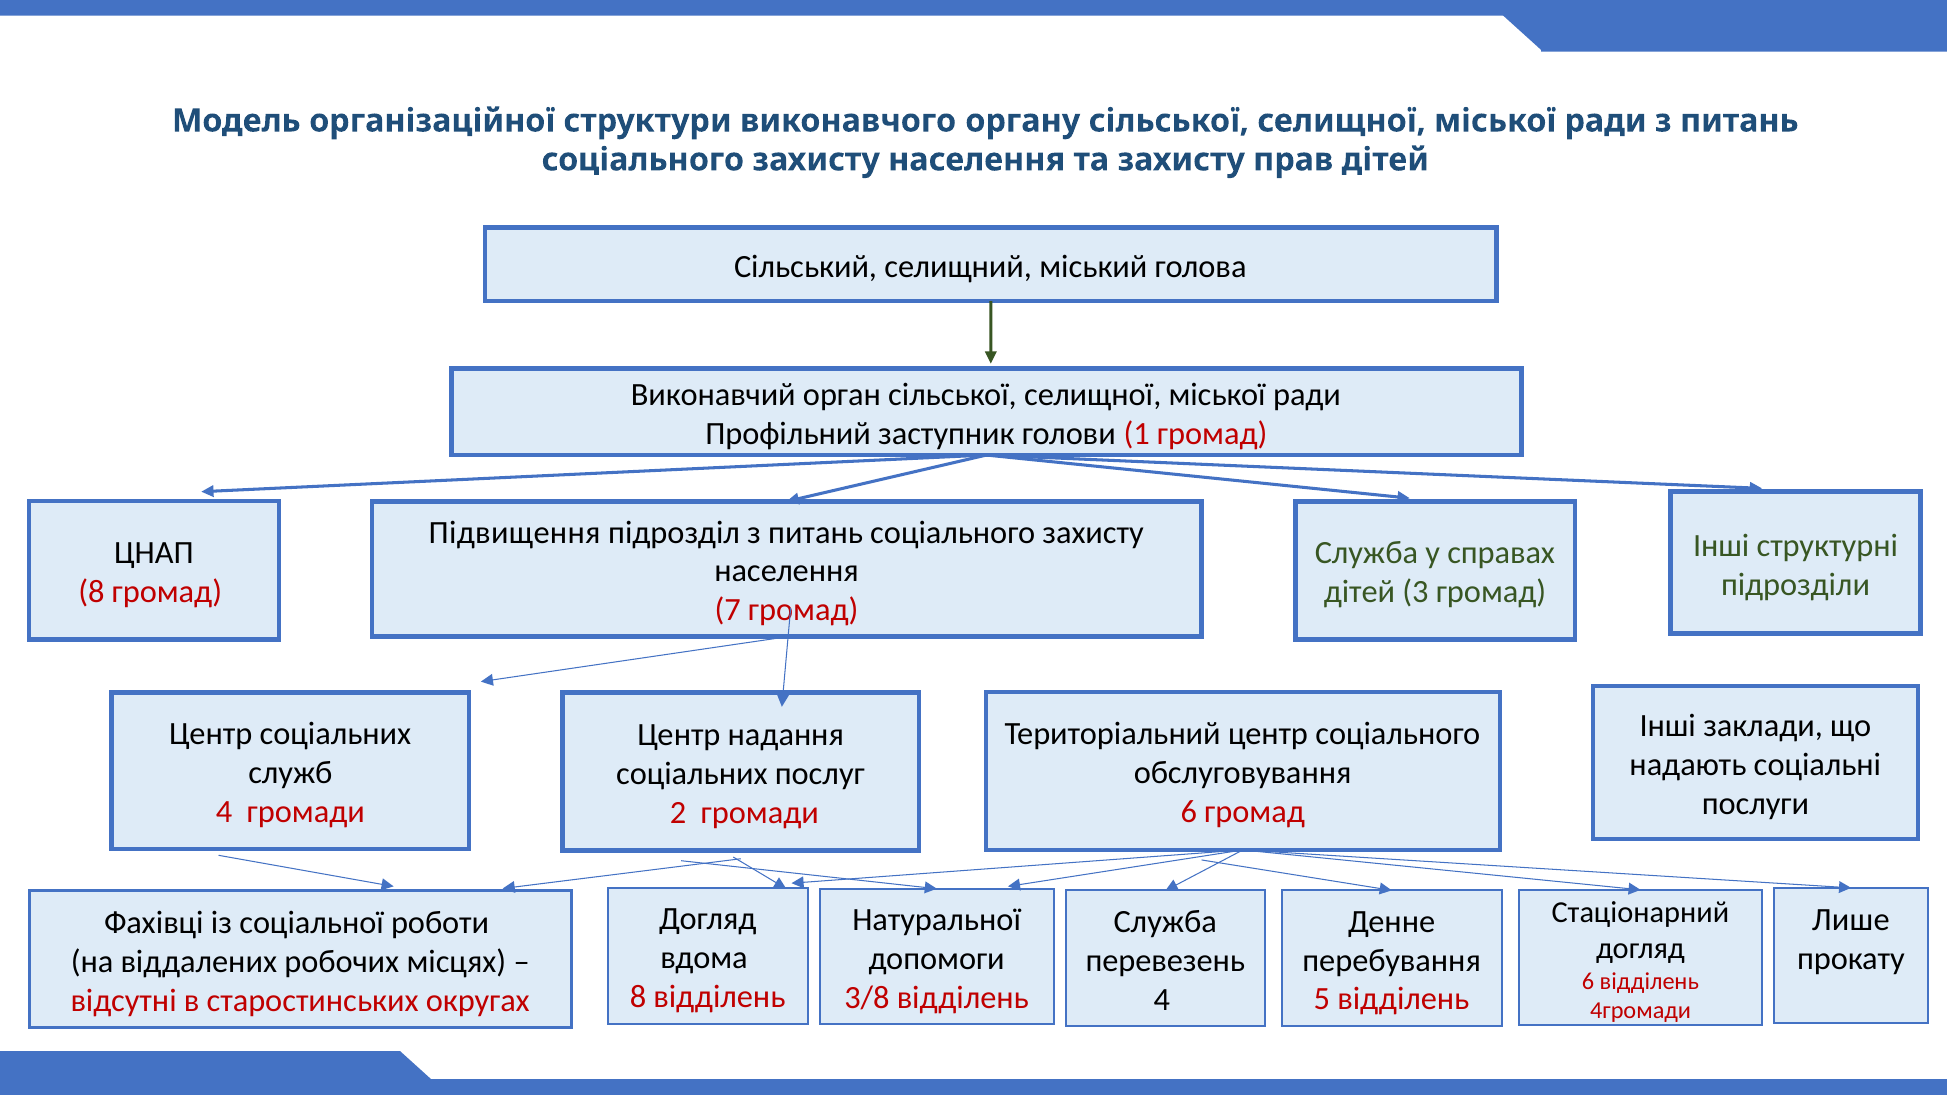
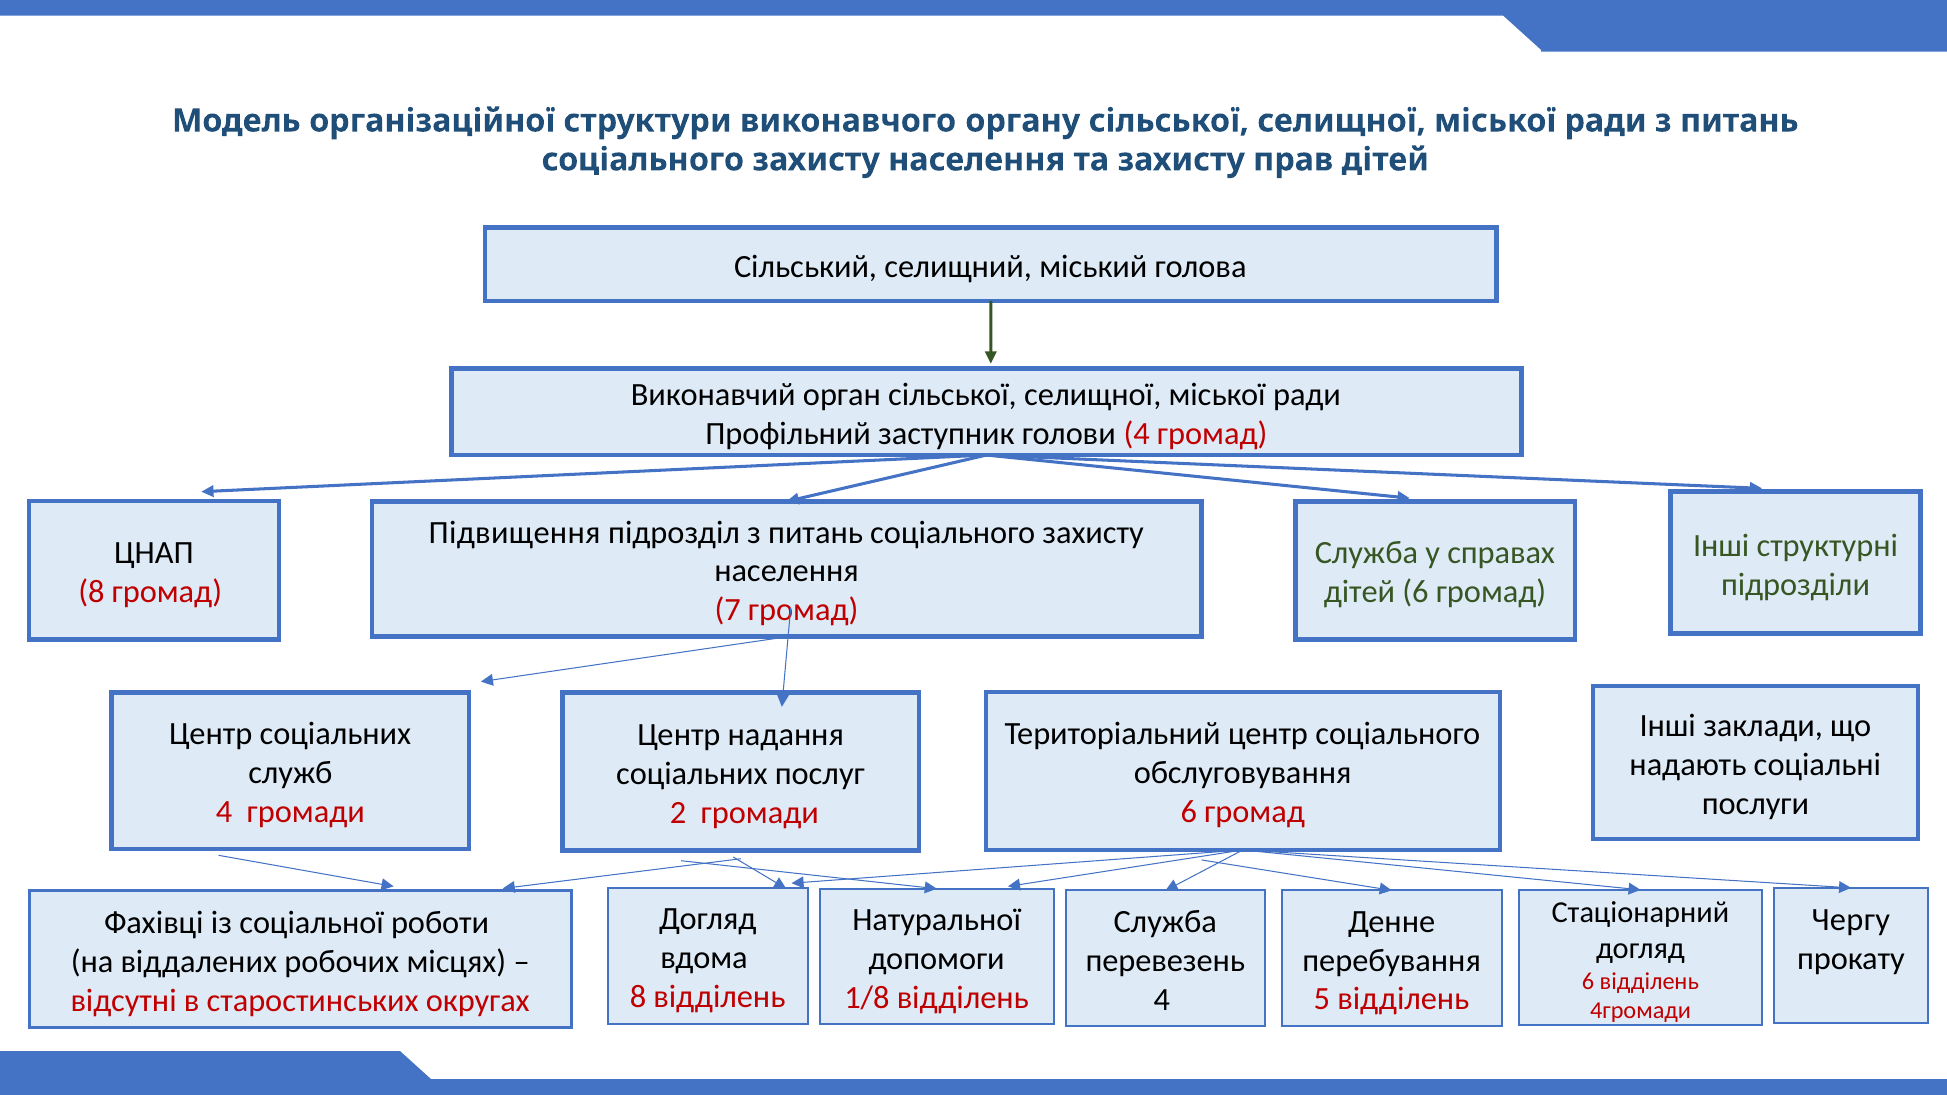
голови 1: 1 -> 4
дітей 3: 3 -> 6
Лише: Лише -> Чергу
3/8: 3/8 -> 1/8
